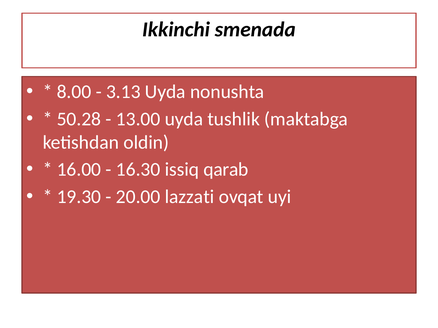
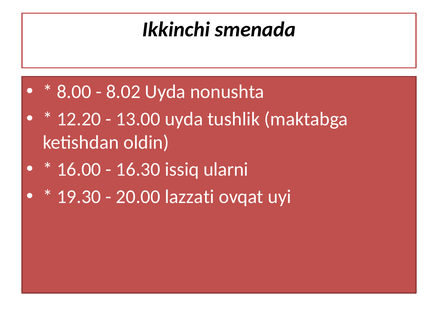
3.13: 3.13 -> 8.02
50.28: 50.28 -> 12.20
qarab: qarab -> ularni
